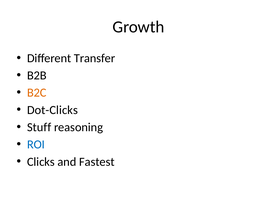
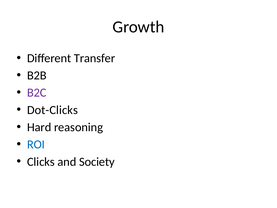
B2C colour: orange -> purple
Stuff: Stuff -> Hard
Fastest: Fastest -> Society
